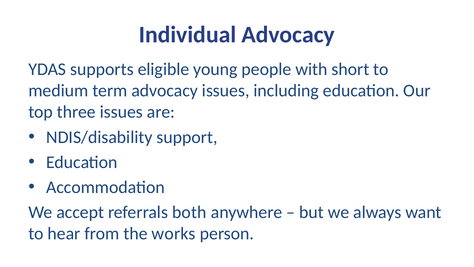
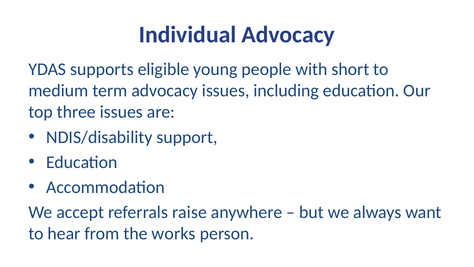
both: both -> raise
